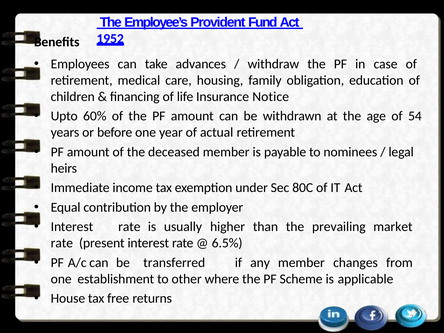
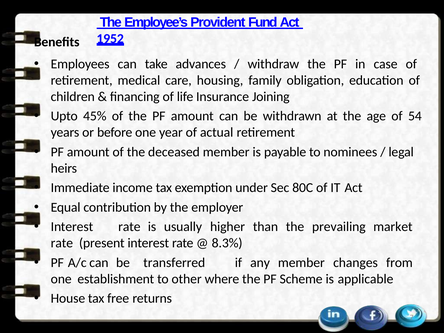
Notice: Notice -> Joining
60%: 60% -> 45%
6.5%: 6.5% -> 8.3%
